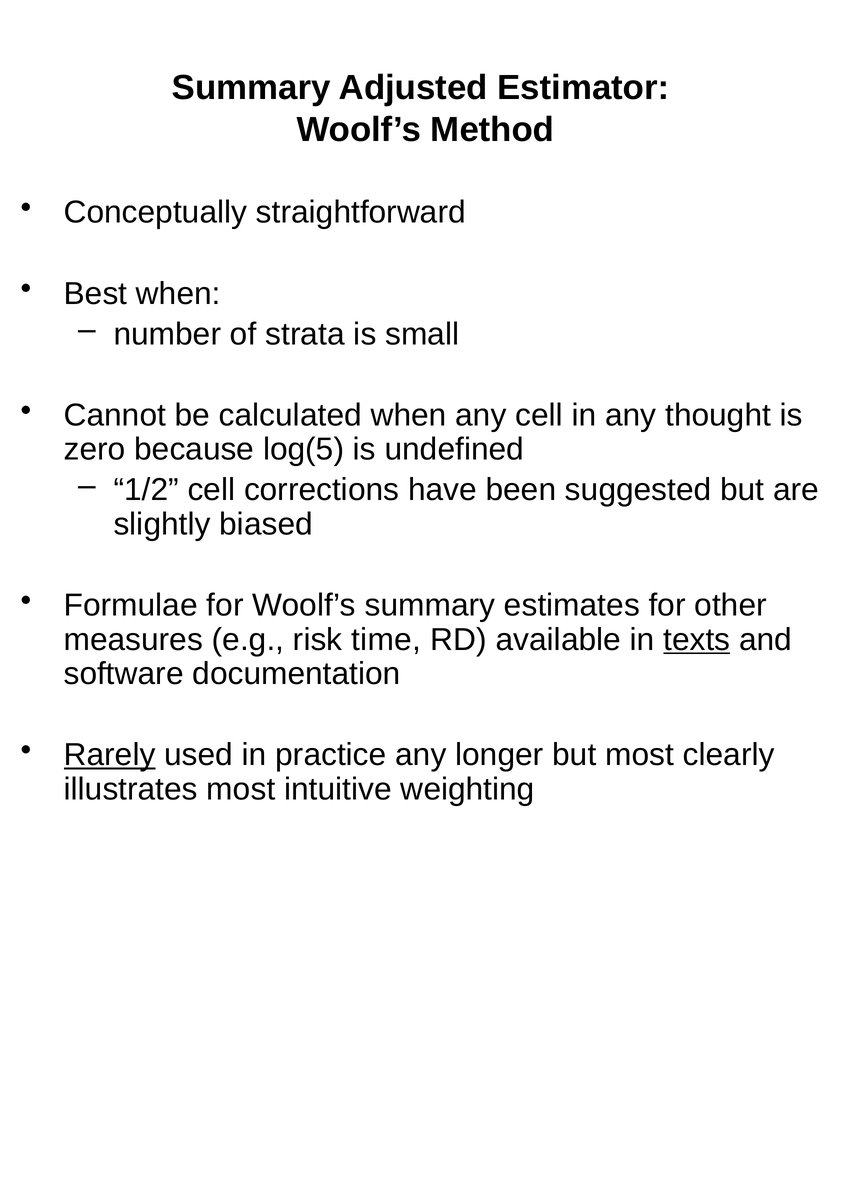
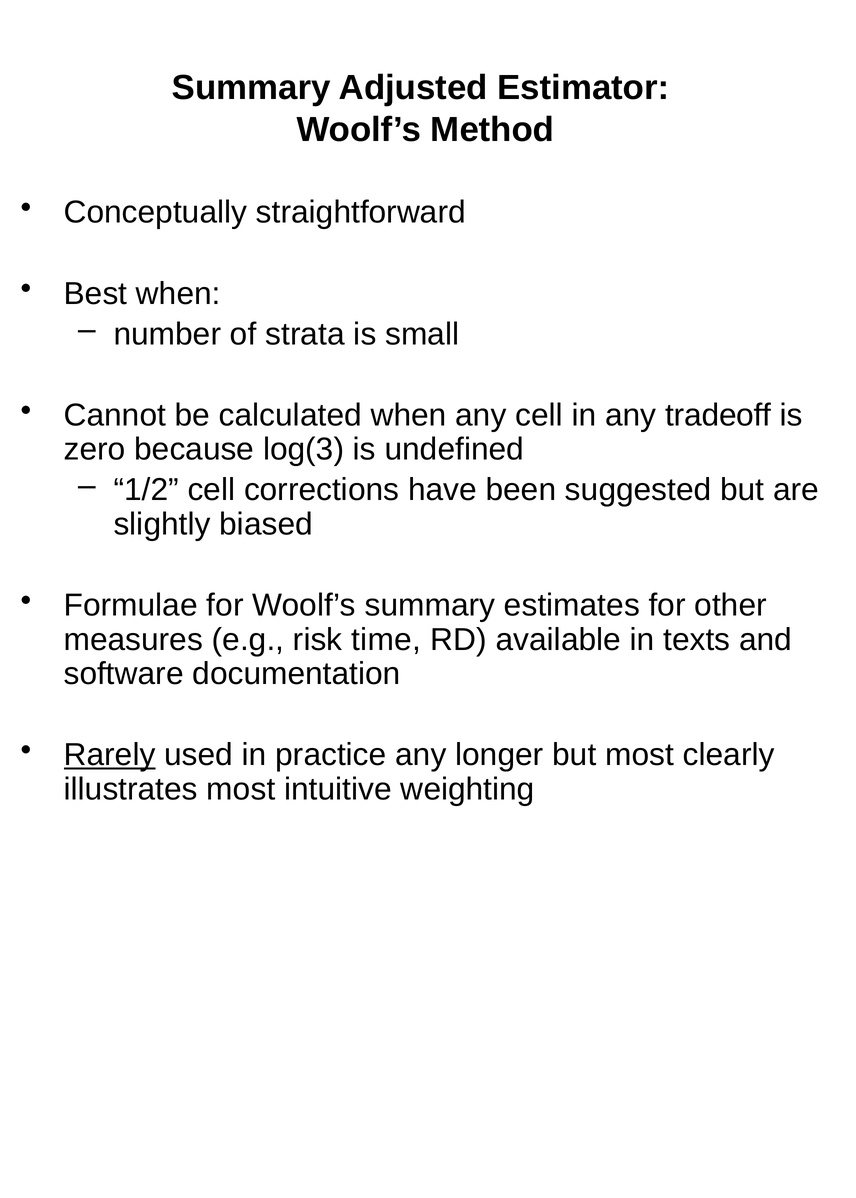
thought: thought -> tradeoff
log(5: log(5 -> log(3
texts underline: present -> none
